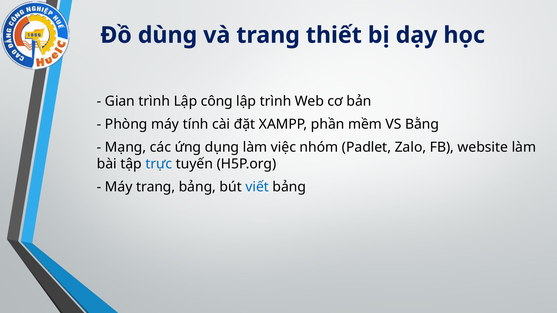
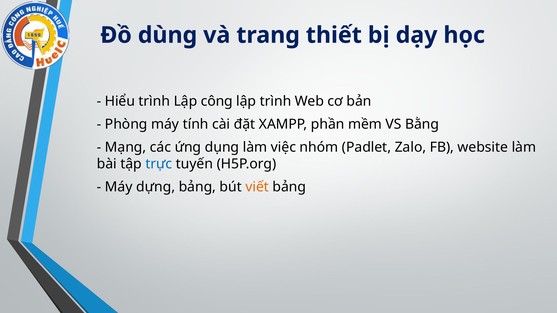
Gian: Gian -> Hiểu
Máy trang: trang -> dựng
viết colour: blue -> orange
